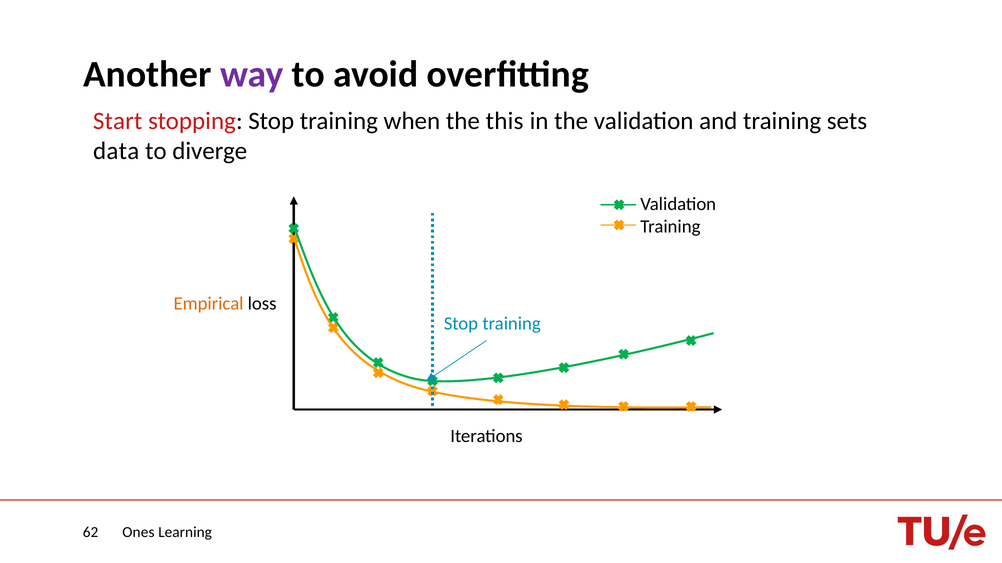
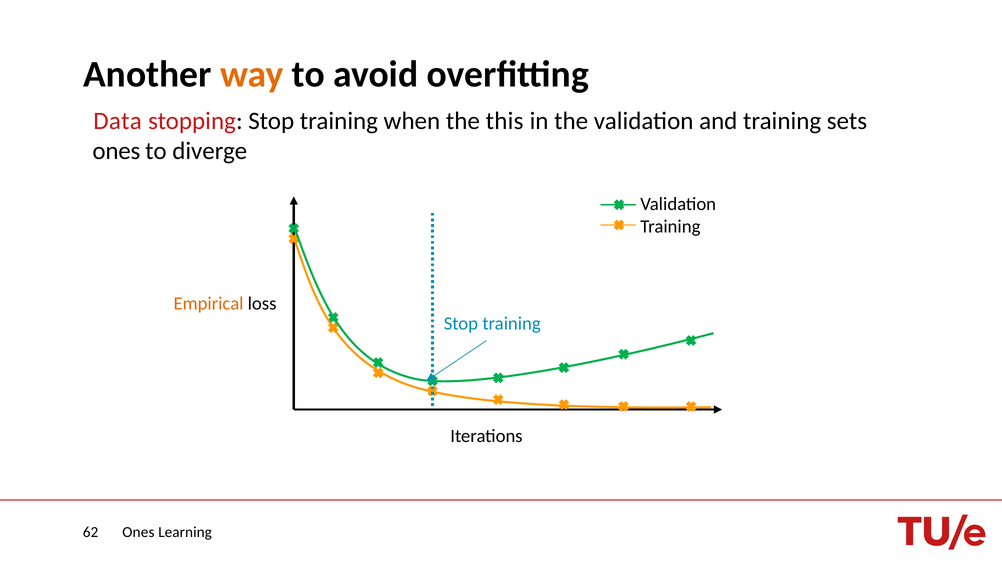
way colour: purple -> orange
Start: Start -> Data
data at (116, 151): data -> ones
